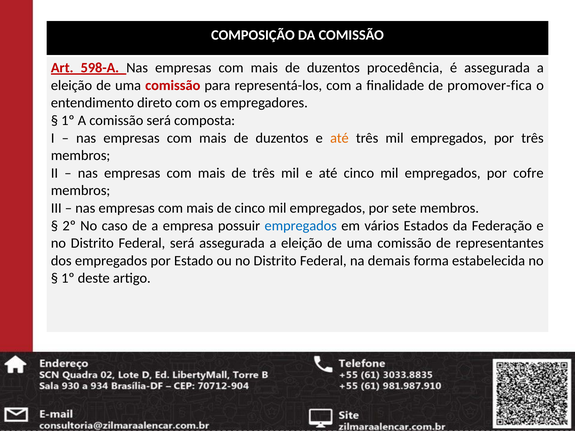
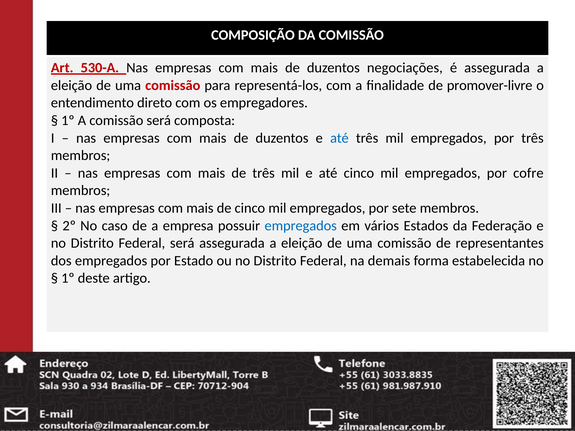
598-A: 598-A -> 530-A
procedência: procedência -> negociações
promover-fica: promover-fica -> promover-livre
até at (339, 138) colour: orange -> blue
